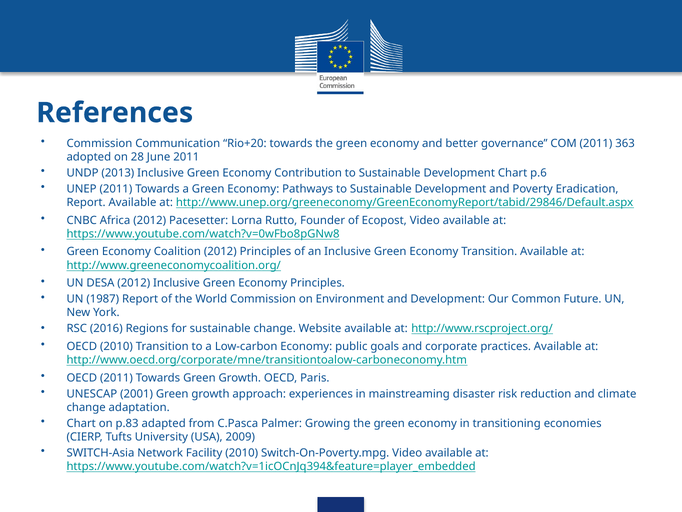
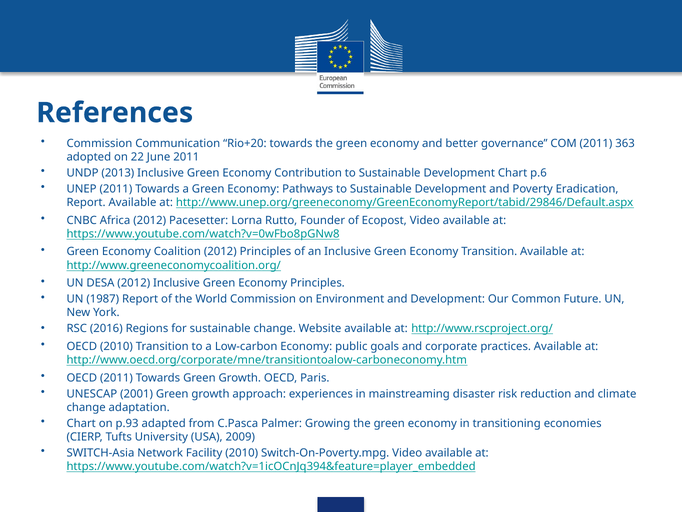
28: 28 -> 22
p.83: p.83 -> p.93
